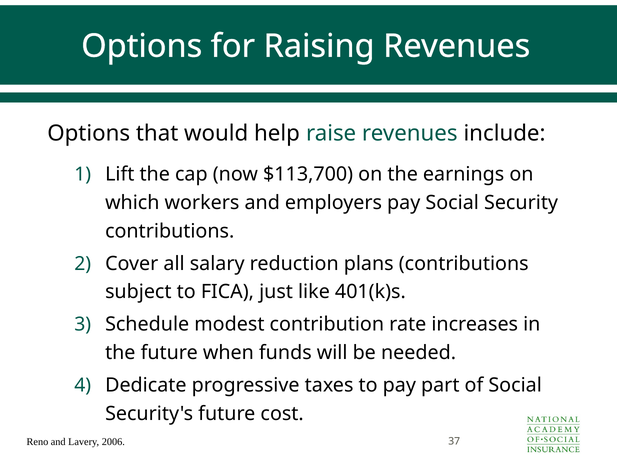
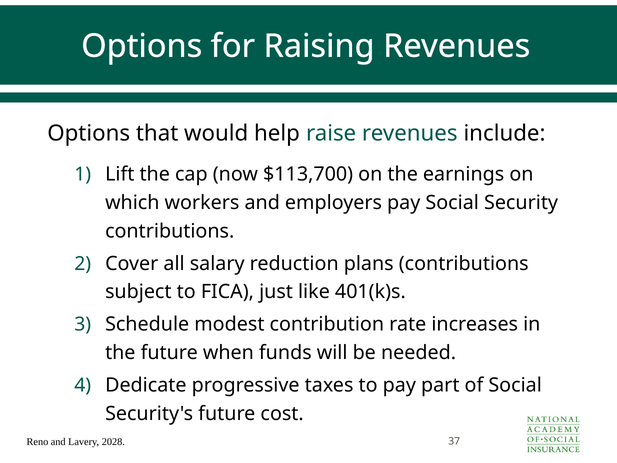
2006: 2006 -> 2028
